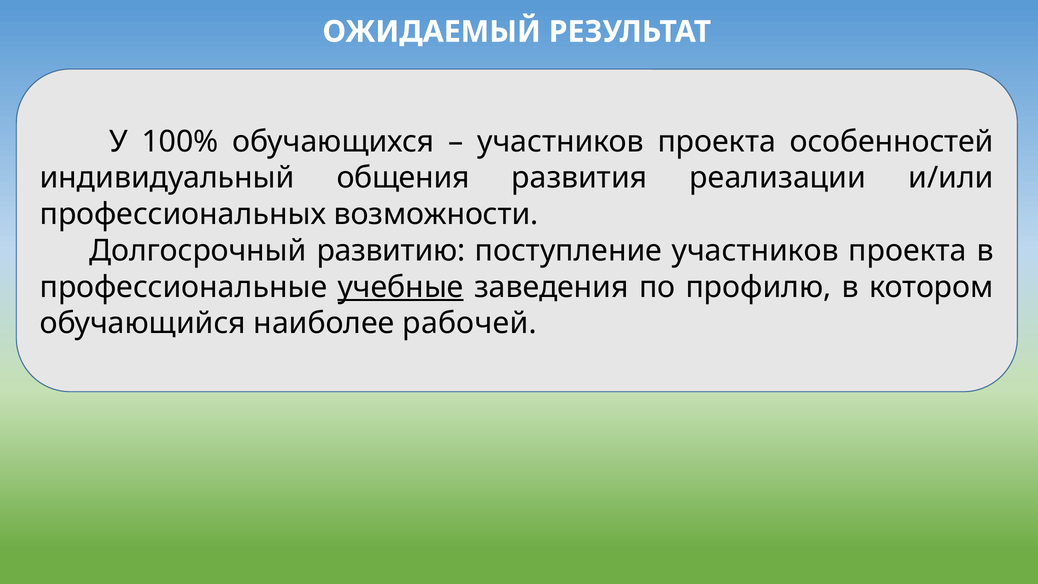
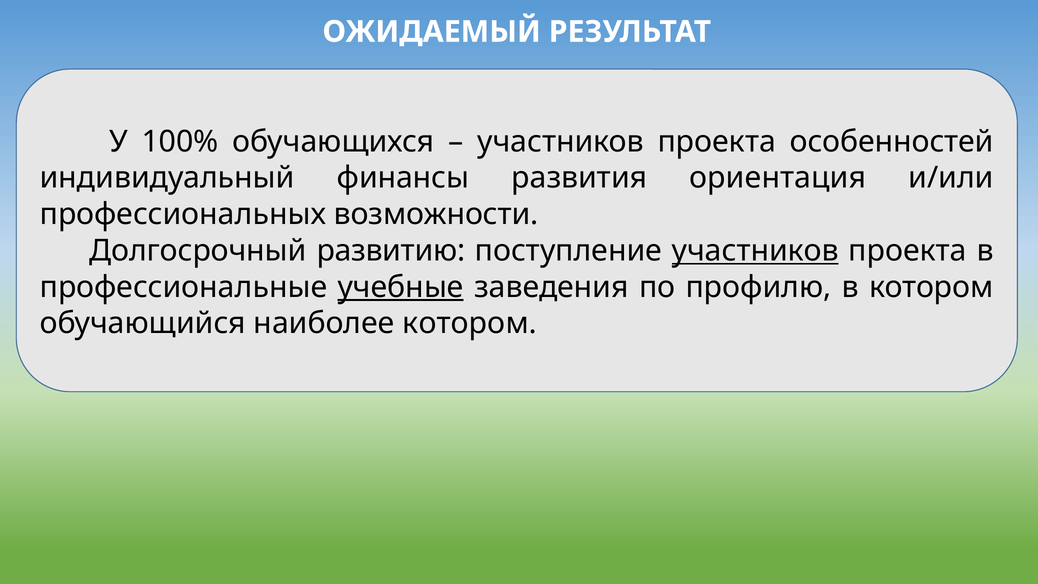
общения: общения -> финансы
реализации: реализации -> ориентация
участников at (755, 251) underline: none -> present
наиболее рабочей: рабочей -> котором
